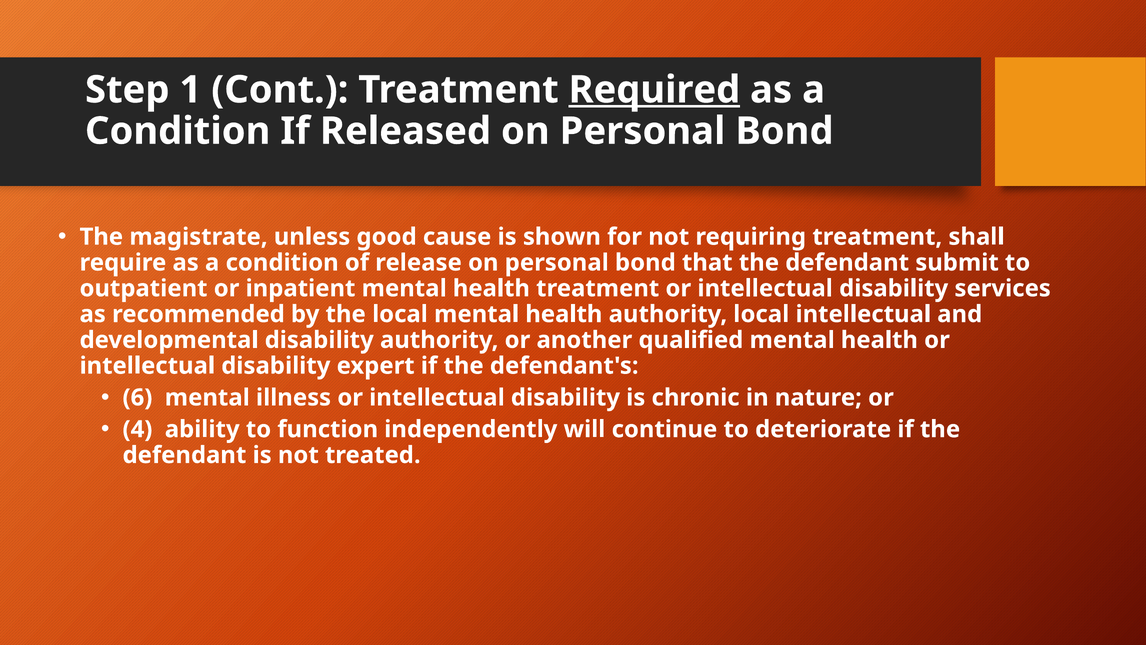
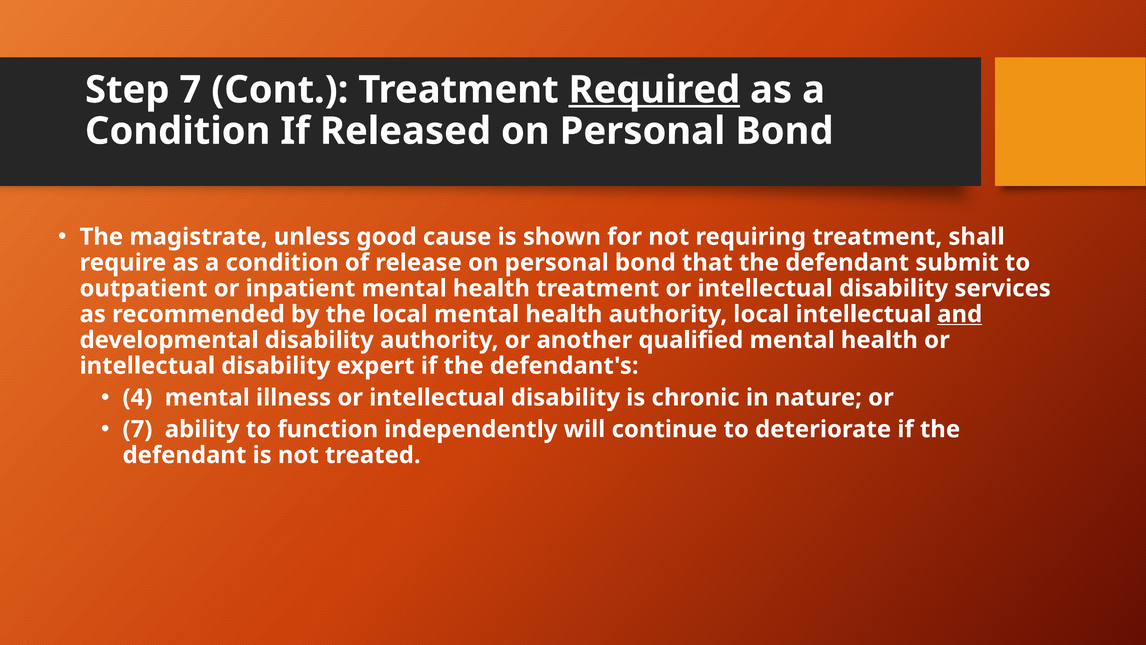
Step 1: 1 -> 7
and underline: none -> present
6: 6 -> 4
4 at (137, 429): 4 -> 7
